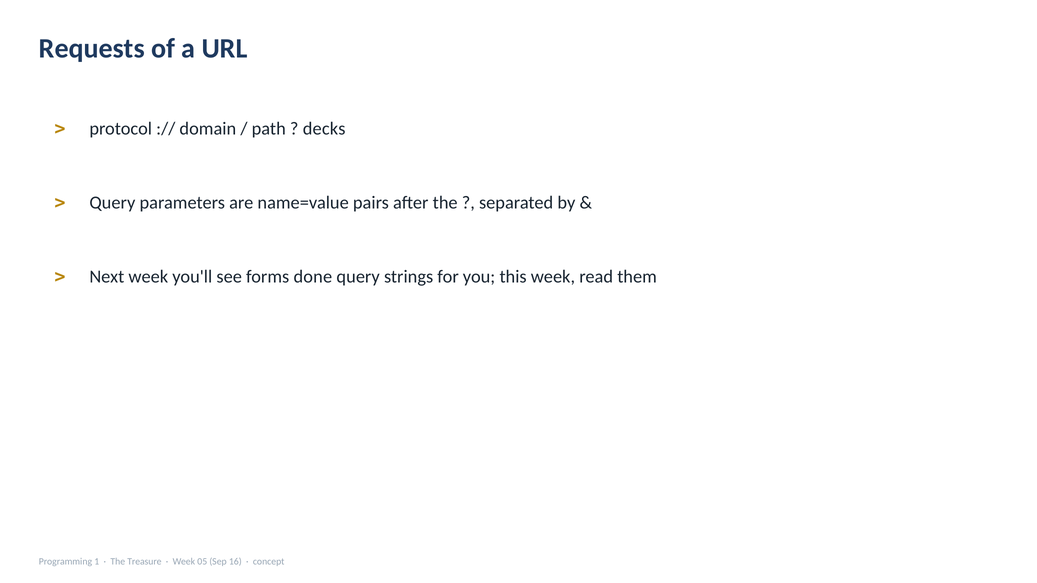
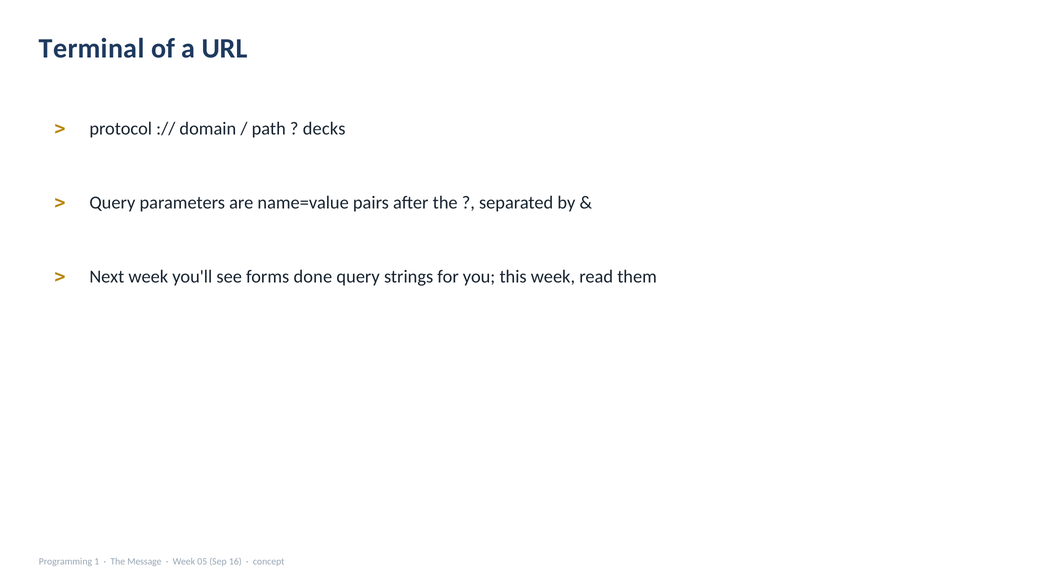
Requests: Requests -> Terminal
Treasure: Treasure -> Message
